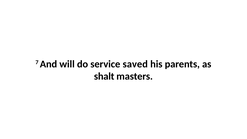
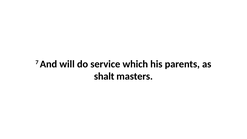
saved: saved -> which
